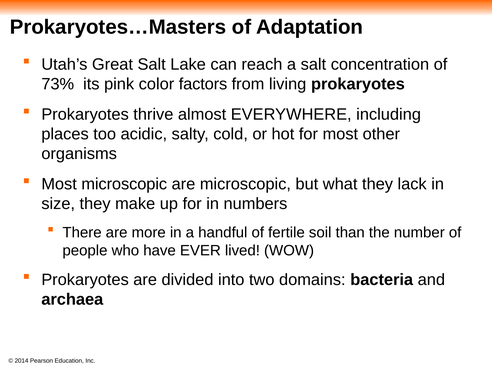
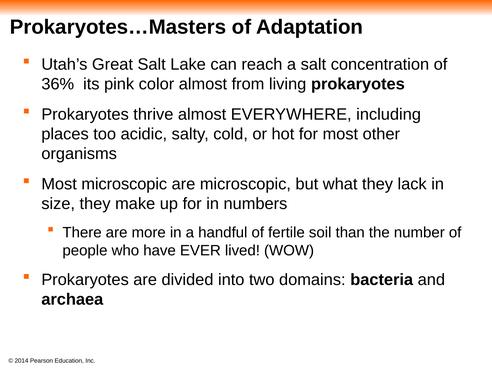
73%: 73% -> 36%
color factors: factors -> almost
